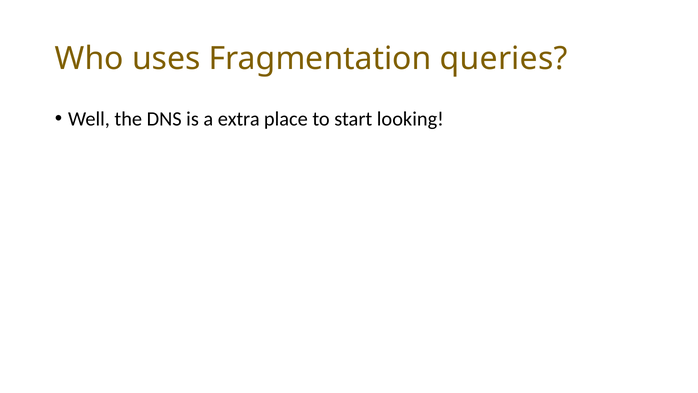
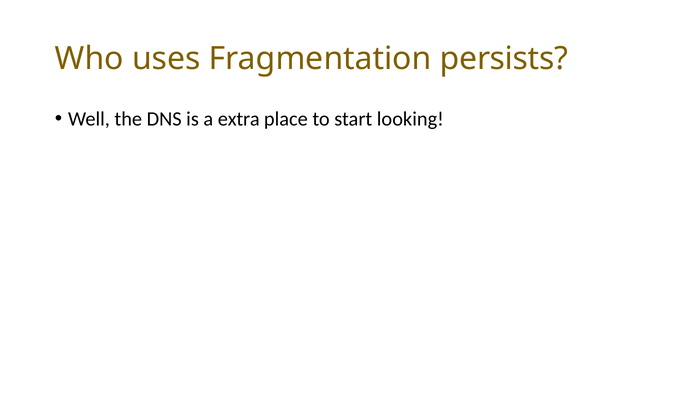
queries: queries -> persists
